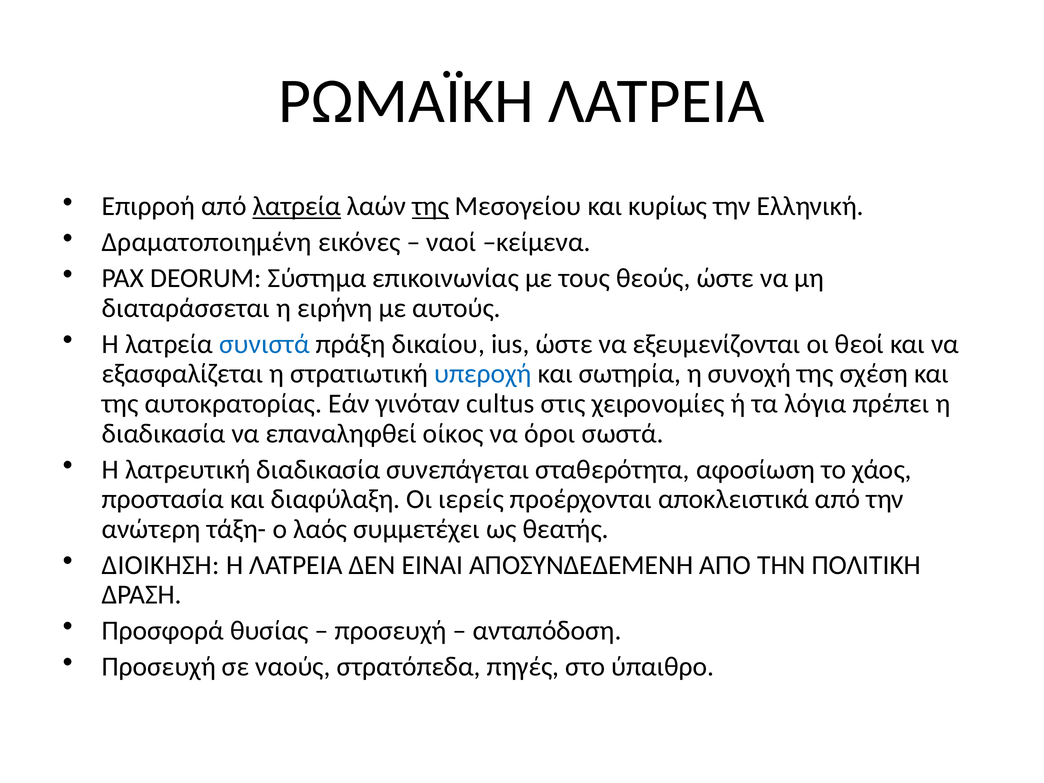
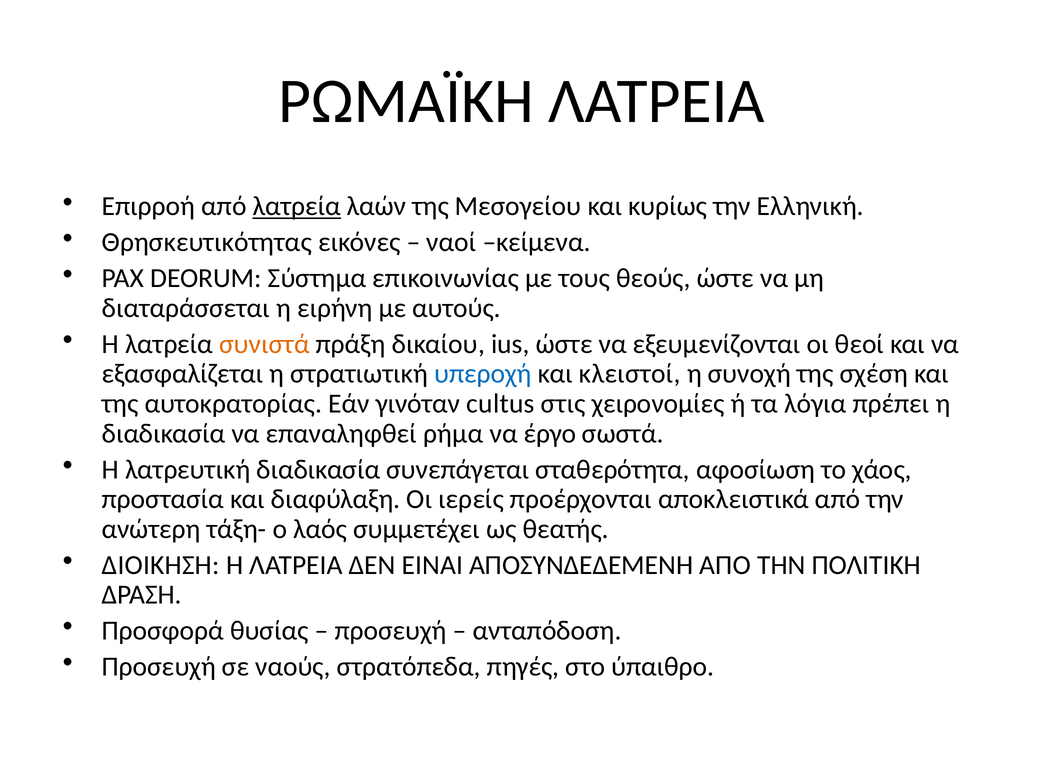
της at (430, 206) underline: present -> none
Δραματοποιημένη: Δραματοποιημένη -> Θρησκευτικότητας
συνιστά colour: blue -> orange
σωτηρία: σωτηρία -> κλειστοί
οίκος: οίκος -> ρήμα
όροι: όροι -> έργο
